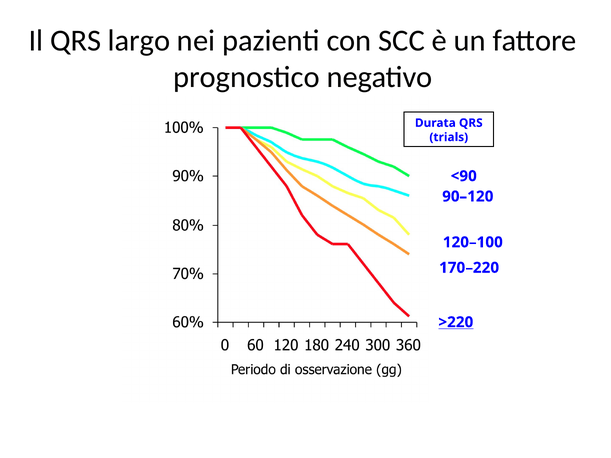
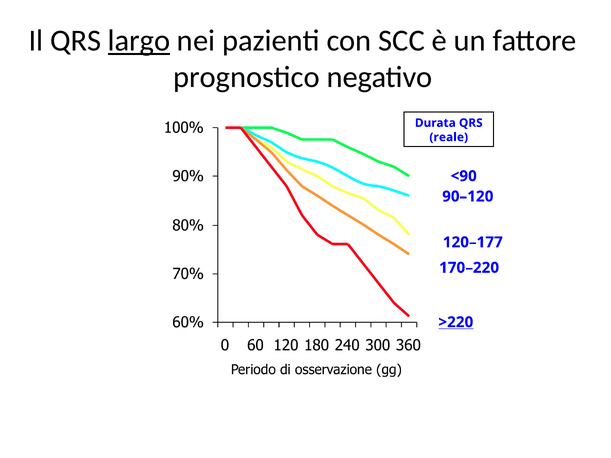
largo underline: none -> present
trials: trials -> reale
120–100: 120–100 -> 120–177
